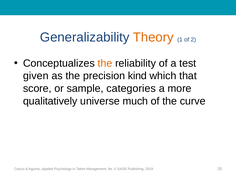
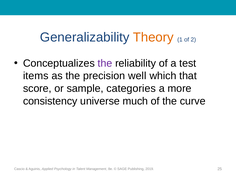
the at (105, 63) colour: orange -> purple
given: given -> items
kind: kind -> well
qualitatively: qualitatively -> consistency
